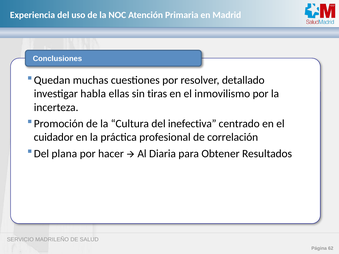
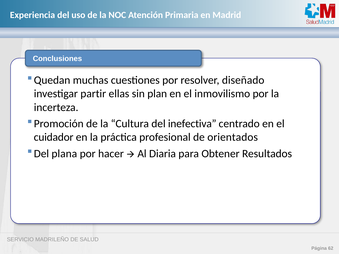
detallado: detallado -> diseñado
habla: habla -> partir
tiras: tiras -> plan
correlación: correlación -> orientados
